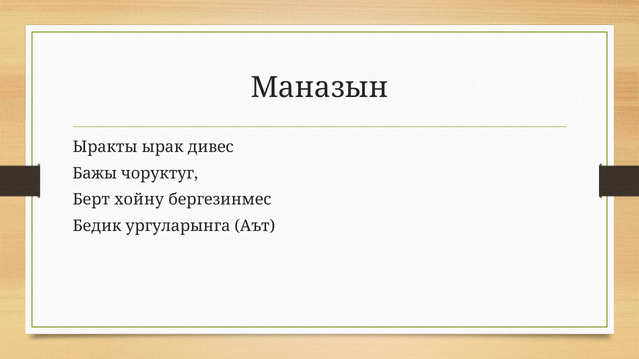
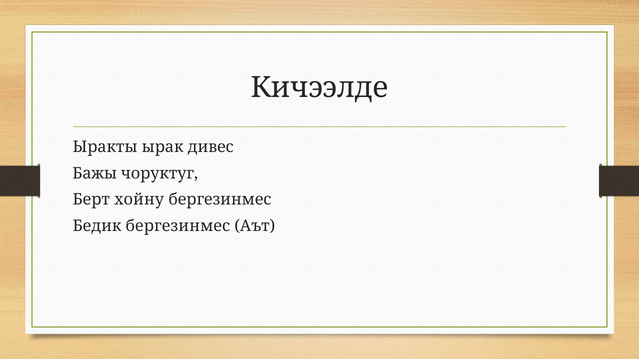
Маназын: Маназын -> Кичээлде
Бедик ургуларынга: ургуларынга -> бергезинмес
